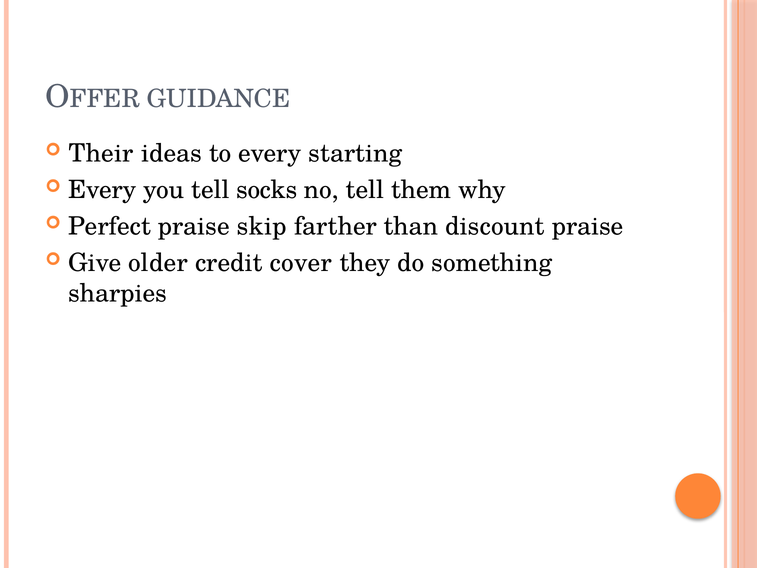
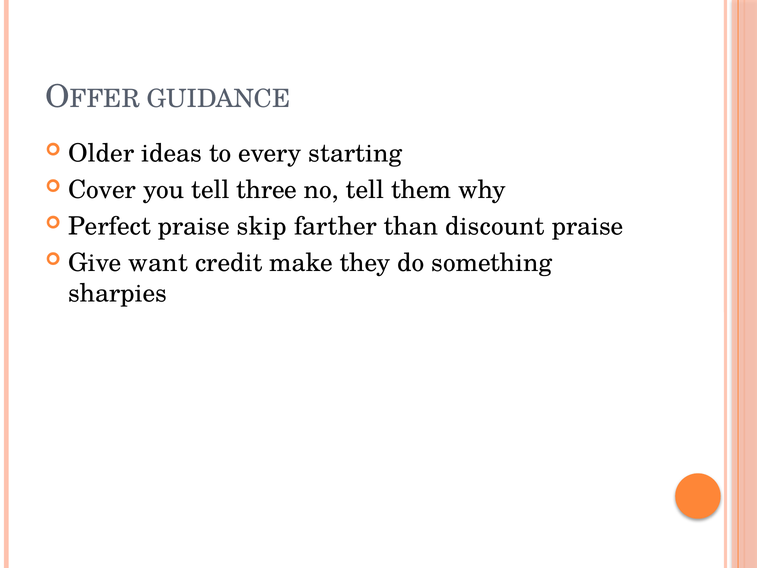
Their: Their -> Older
Every at (102, 190): Every -> Cover
socks: socks -> three
older: older -> want
cover: cover -> make
